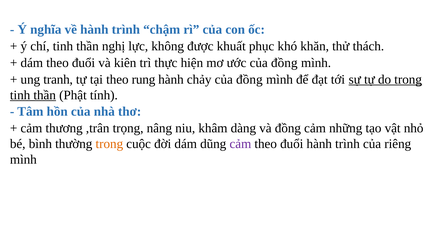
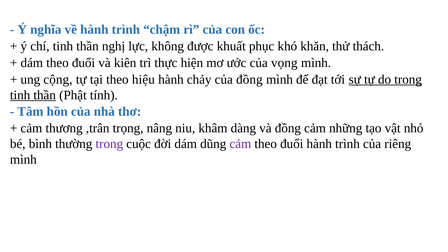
ước của đồng: đồng -> vọng
tranh: tranh -> cộng
rung: rung -> hiệu
trong at (109, 144) colour: orange -> purple
